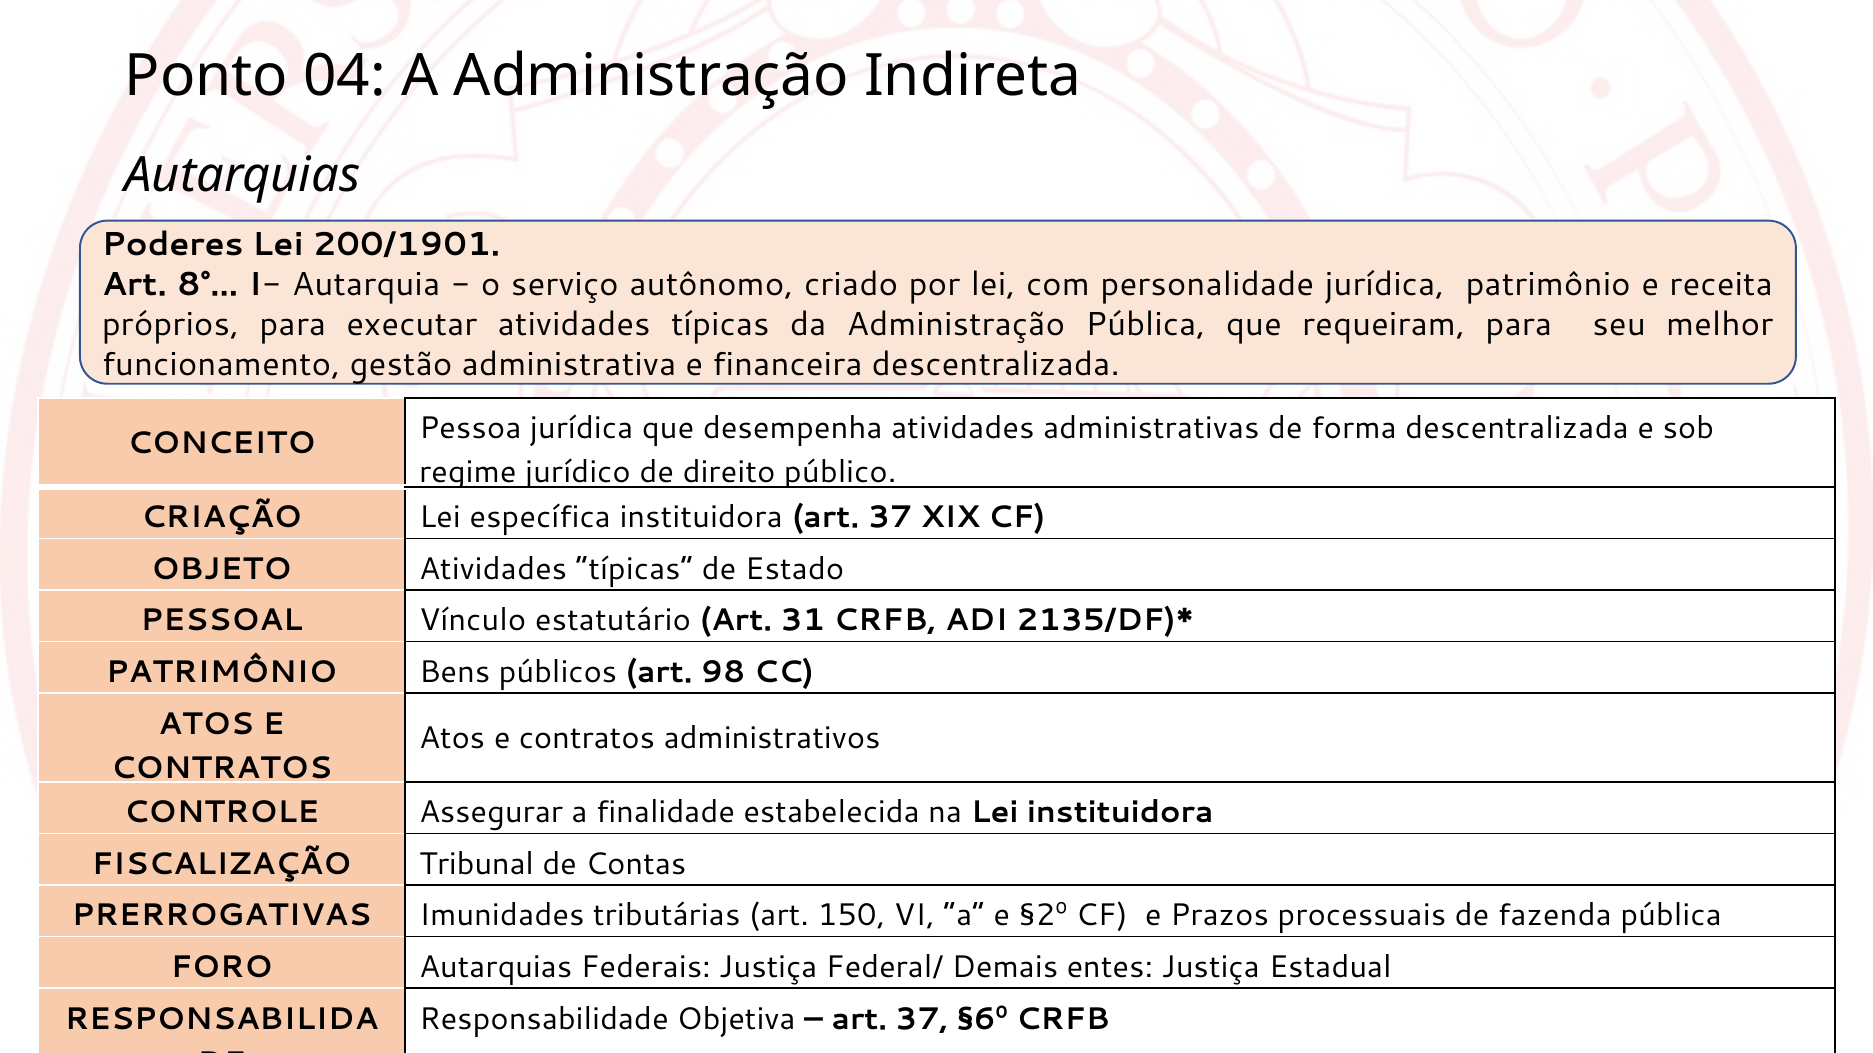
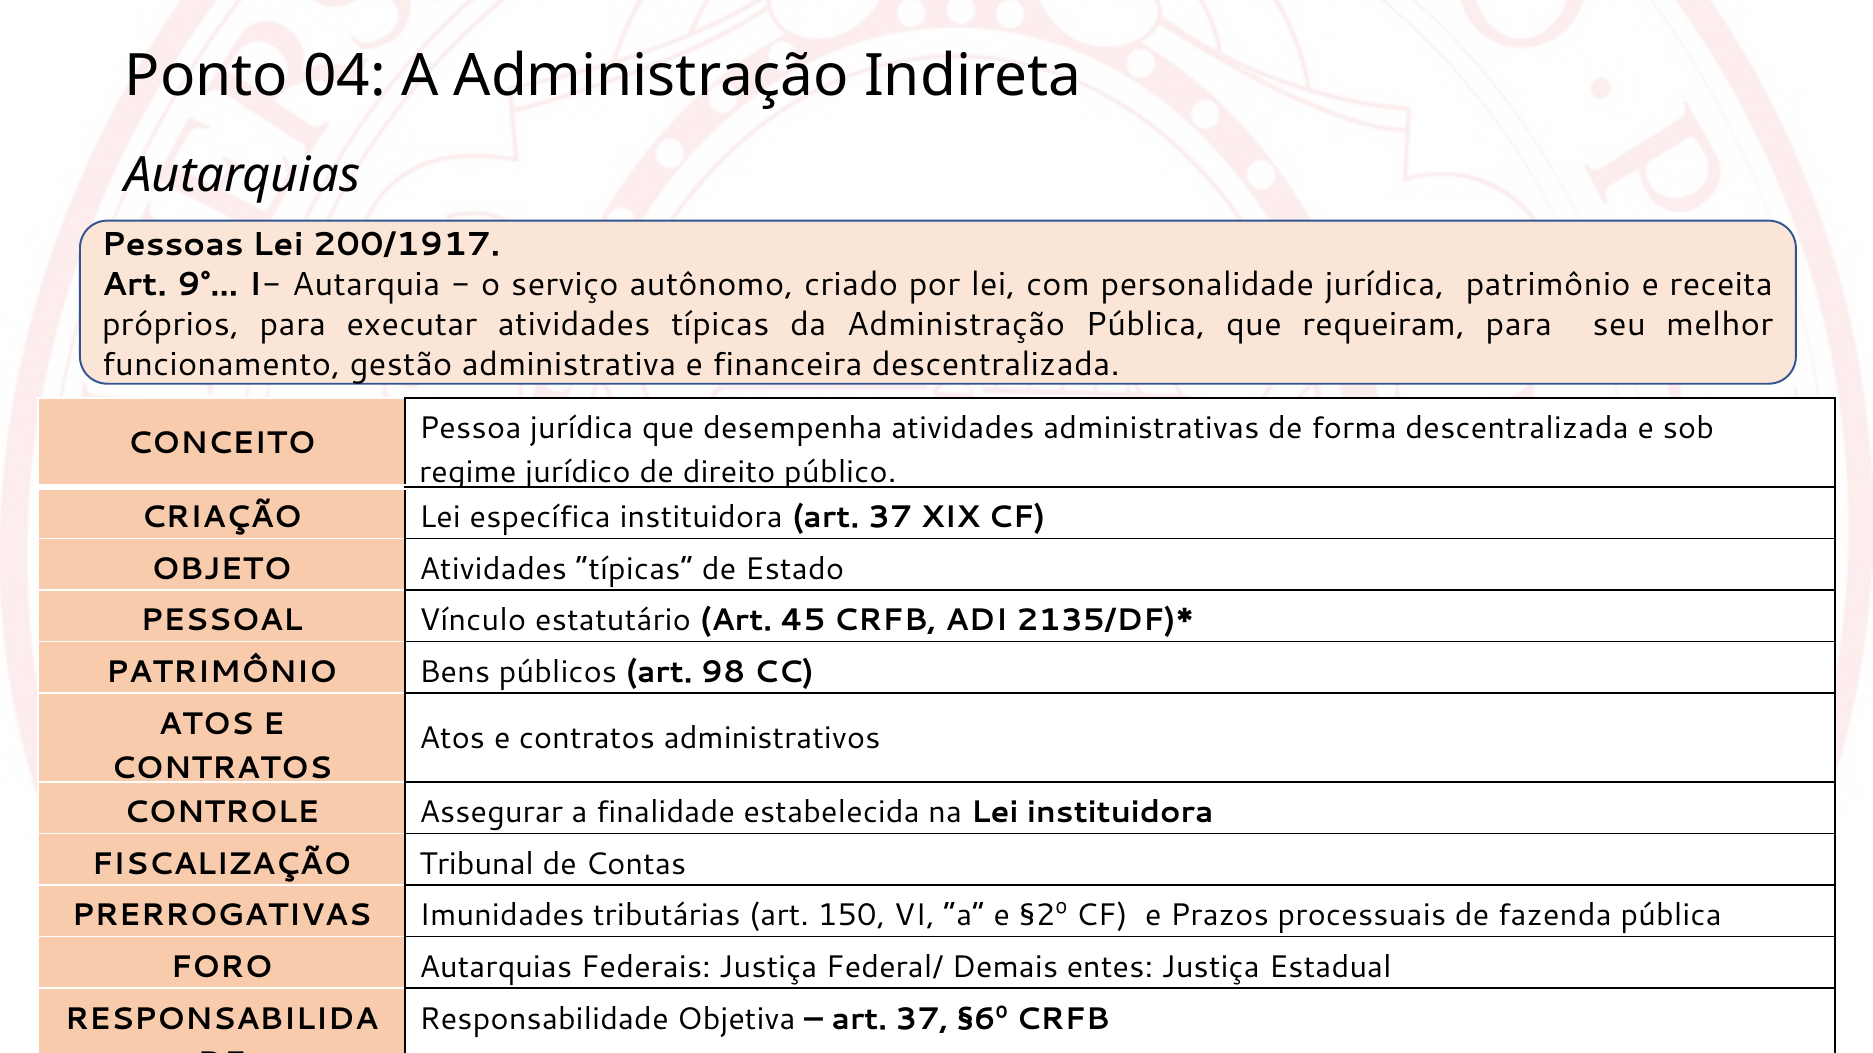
Poderes: Poderes -> Pessoas
200/1901: 200/1901 -> 200/1917
8°: 8° -> 9°
31: 31 -> 45
